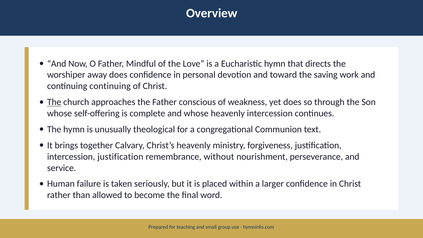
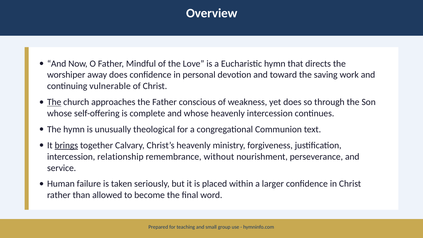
continuing continuing: continuing -> vulnerable
brings underline: none -> present
intercession justification: justification -> relationship
